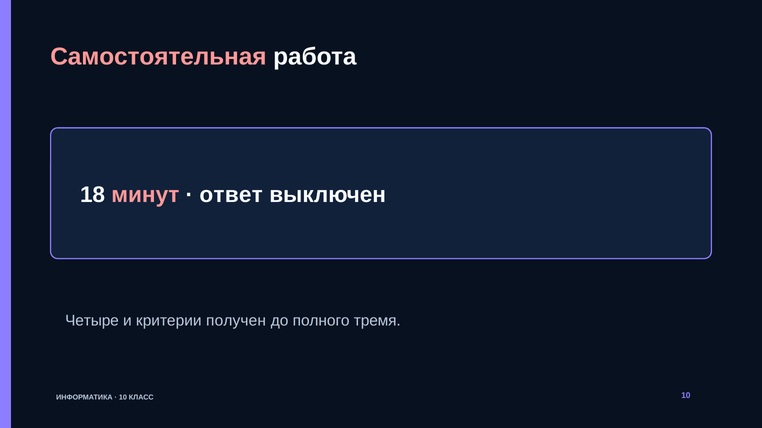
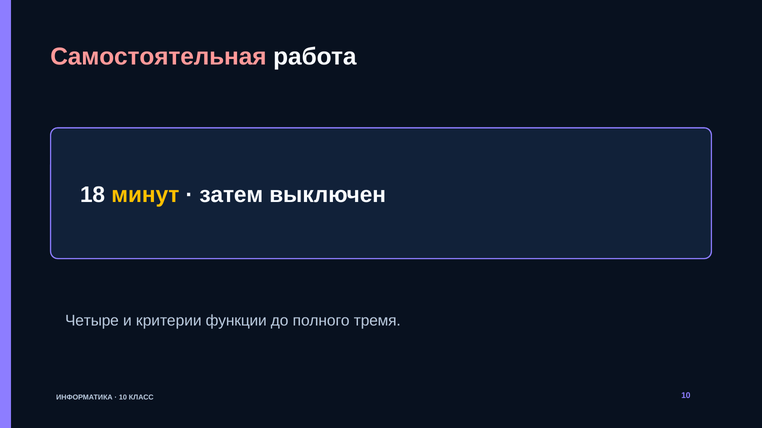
минут colour: pink -> yellow
ответ: ответ -> затем
получен: получен -> функции
